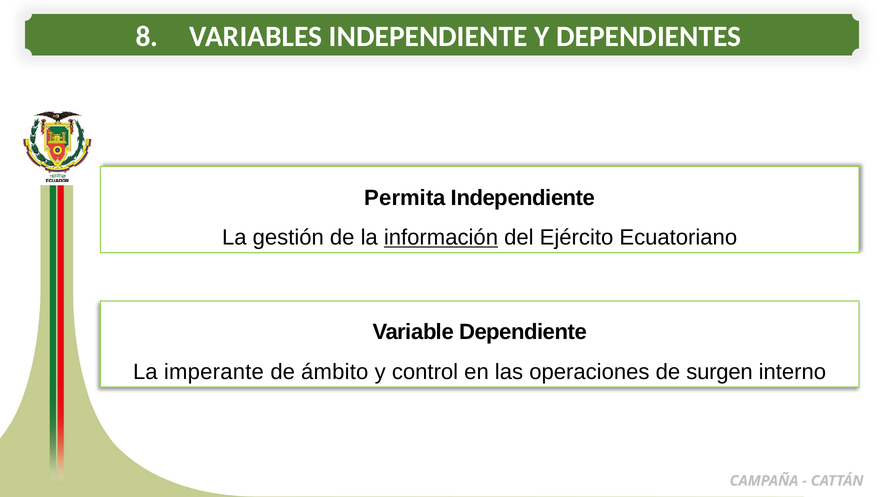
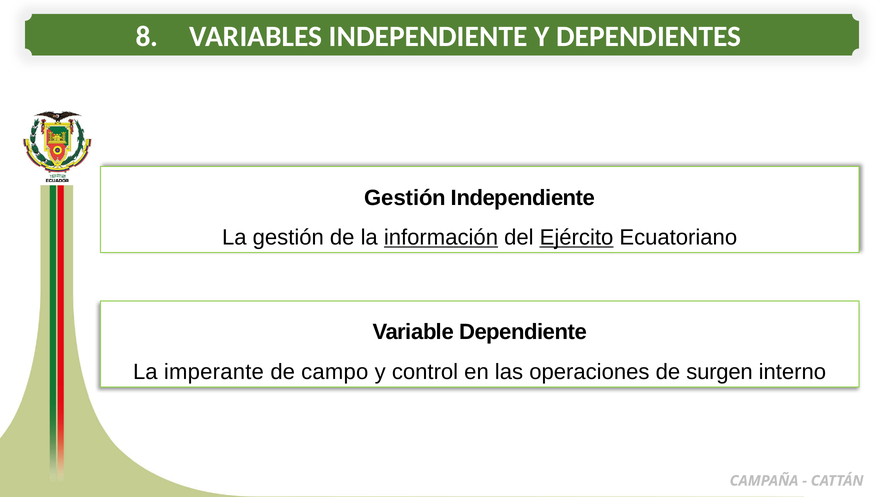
Permita at (405, 198): Permita -> Gestión
Ejército underline: none -> present
ámbito: ámbito -> campo
